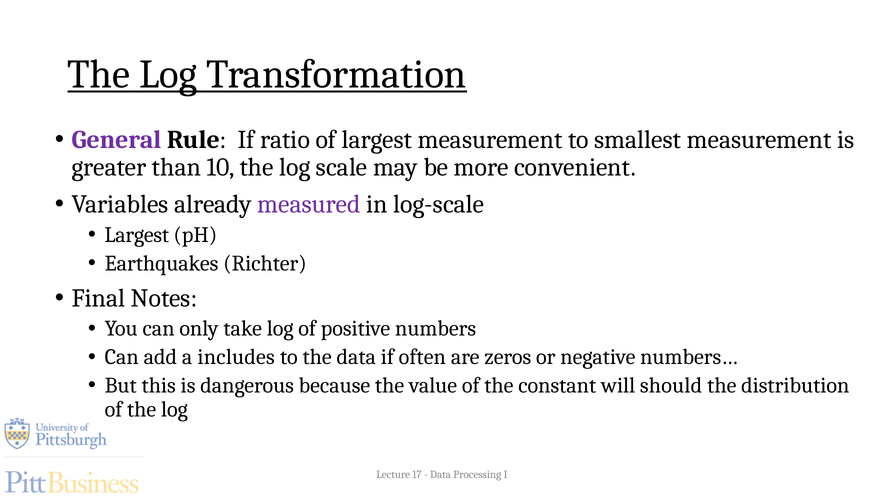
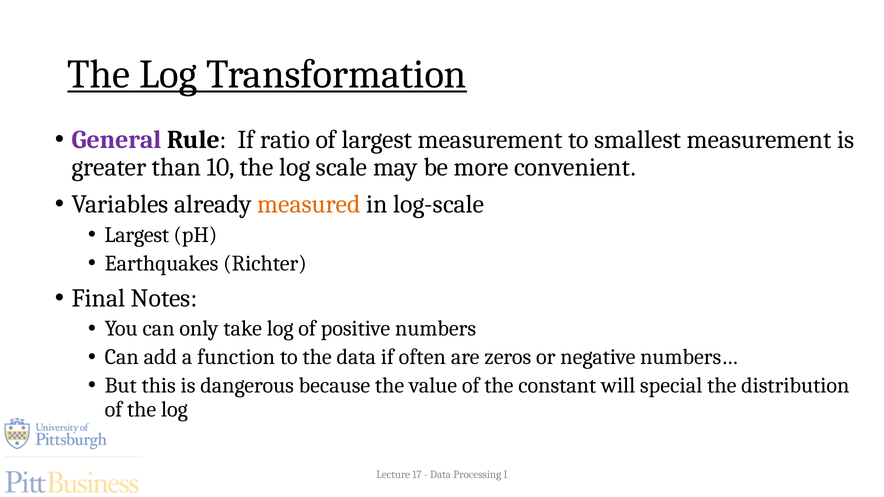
measured colour: purple -> orange
includes: includes -> function
should: should -> special
